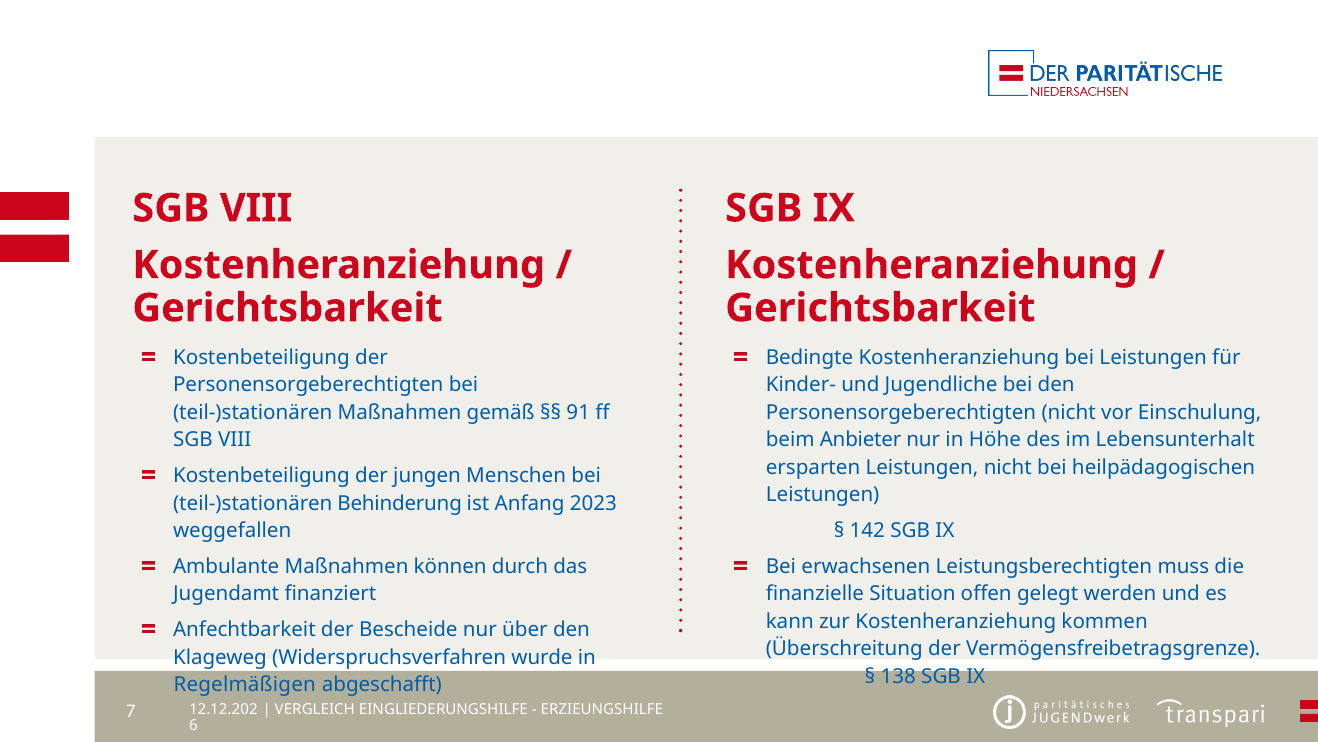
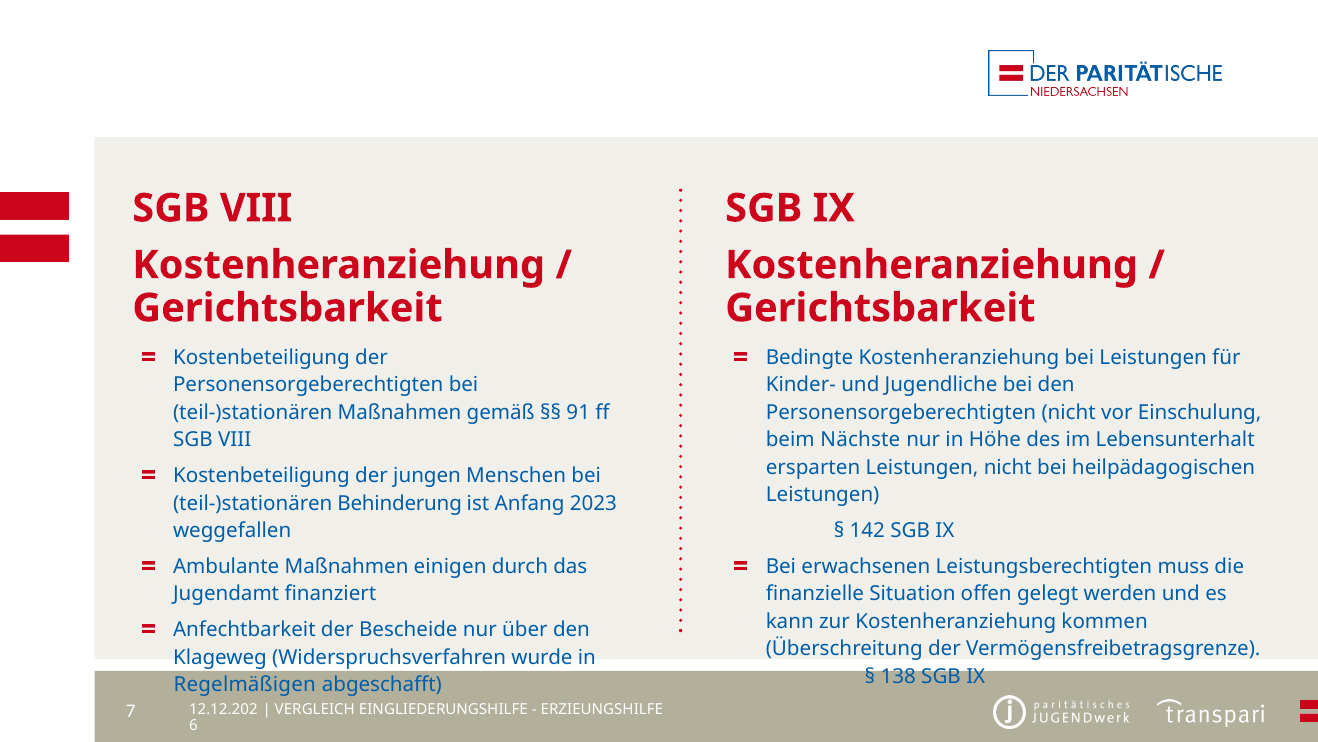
Anbieter: Anbieter -> Nächste
können: können -> einigen
